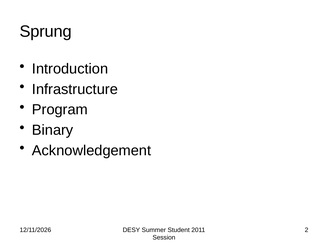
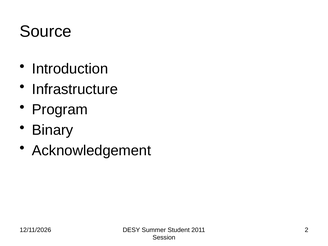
Sprung: Sprung -> Source
